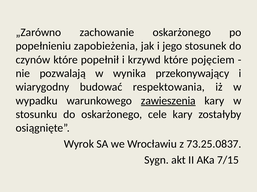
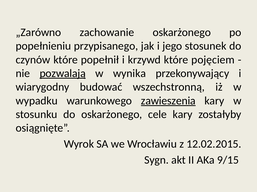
zapobieżenia: zapobieżenia -> przypisanego
pozwalają underline: none -> present
respektowania: respektowania -> wszechstronną
73.25.0837: 73.25.0837 -> 12.02.2015
7/15: 7/15 -> 9/15
